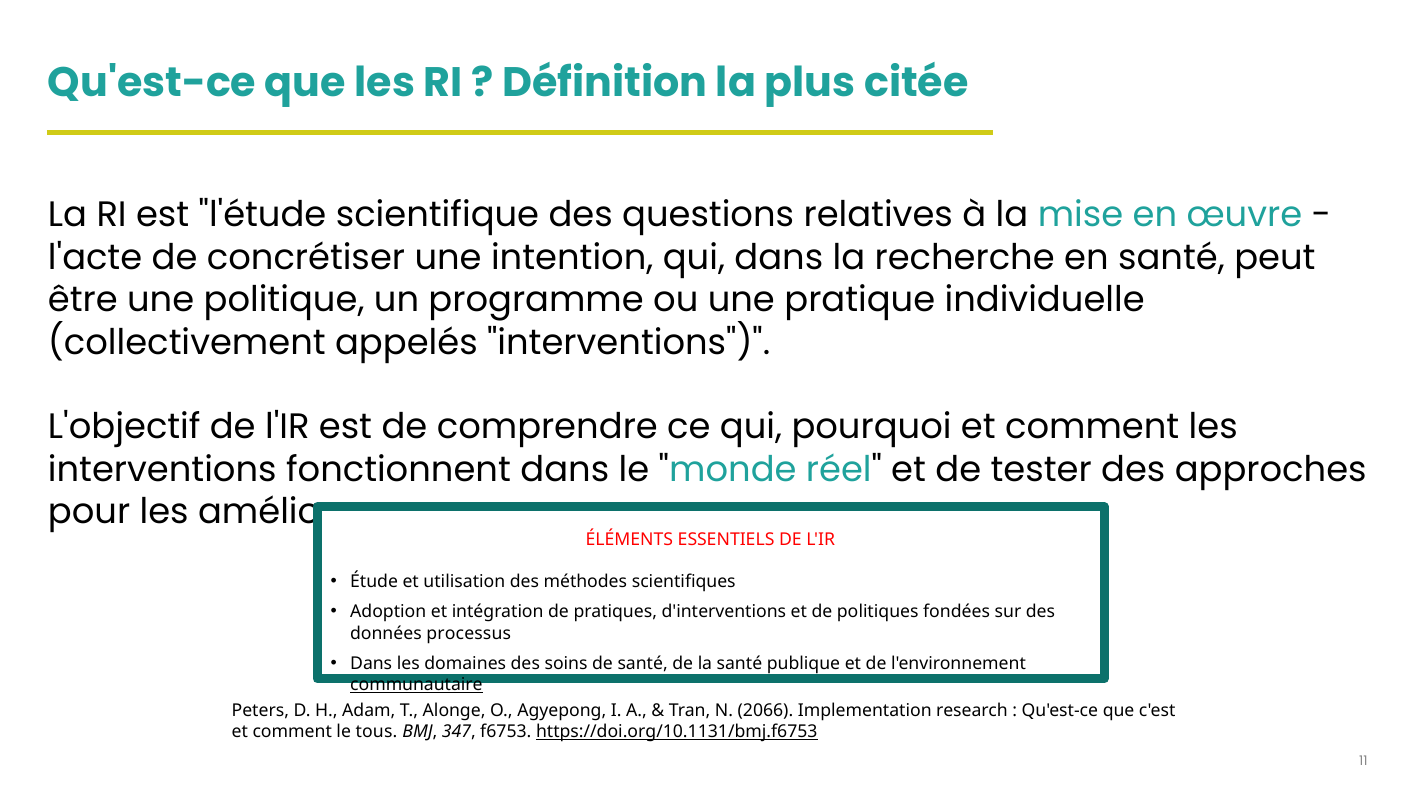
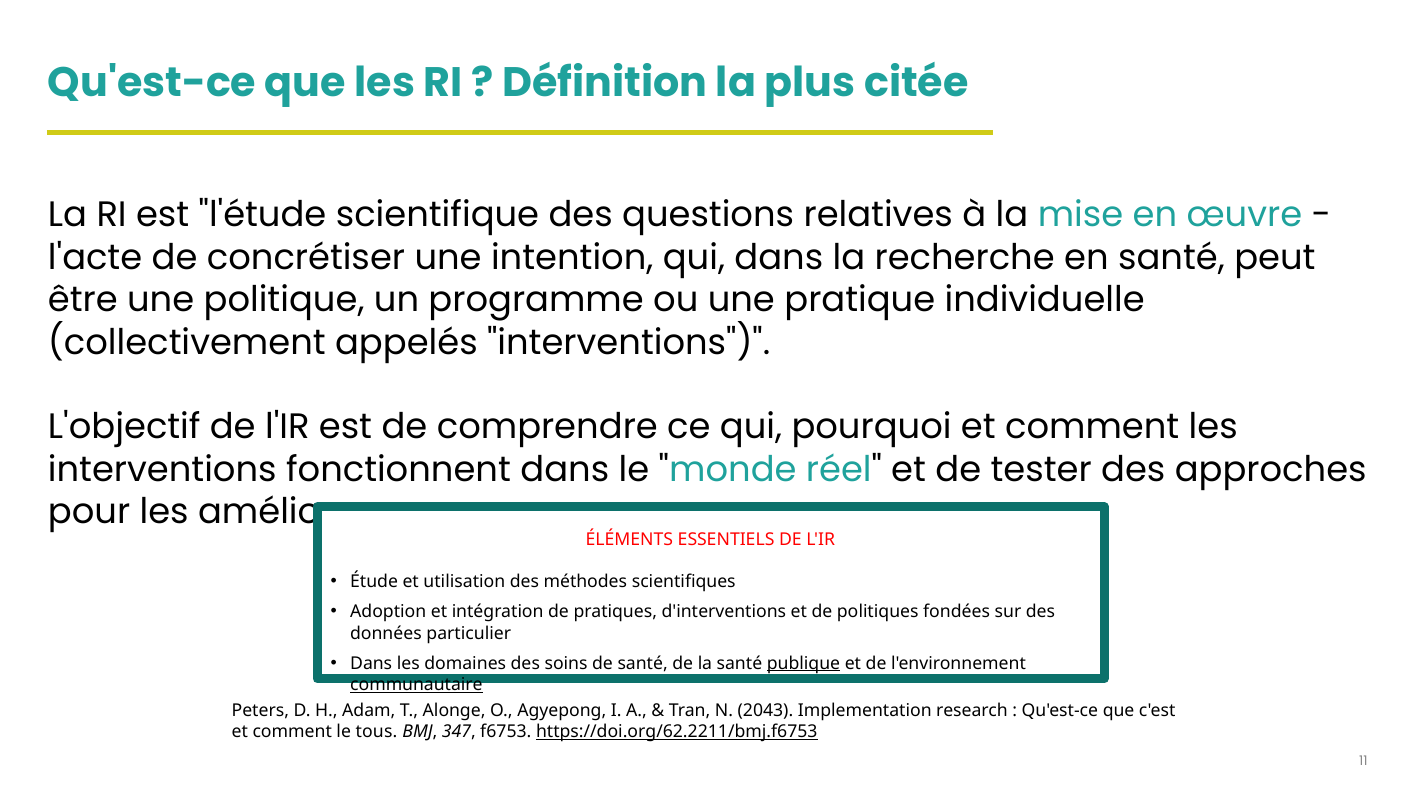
processus: processus -> particulier
publique underline: none -> present
2066: 2066 -> 2043
https://doi.org/10.1131/bmj.f6753: https://doi.org/10.1131/bmj.f6753 -> https://doi.org/62.2211/bmj.f6753
